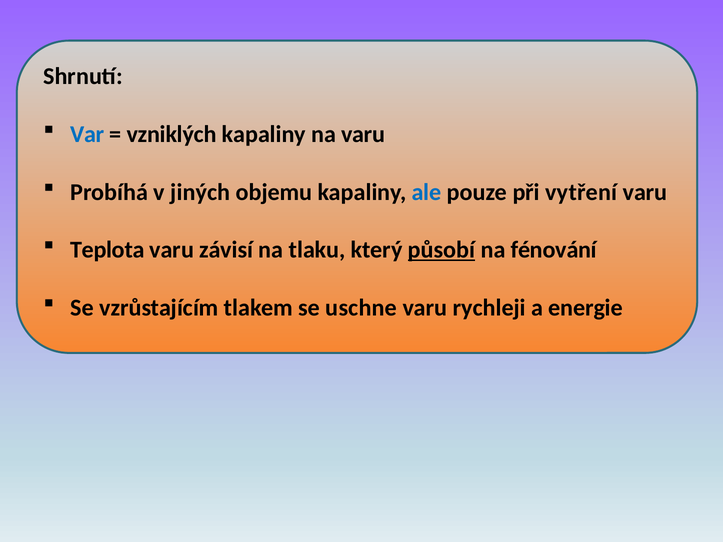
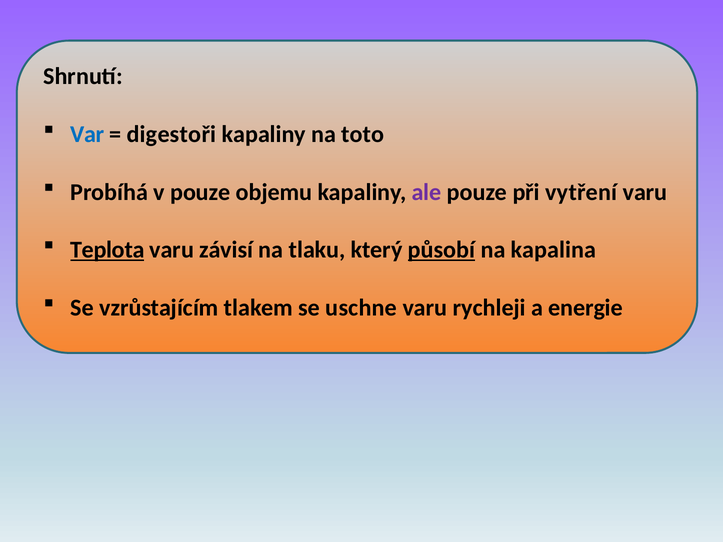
vzniklých: vzniklých -> digestoři
na varu: varu -> toto
v jiných: jiných -> pouze
ale colour: blue -> purple
Teplota underline: none -> present
fénování: fénování -> kapalina
